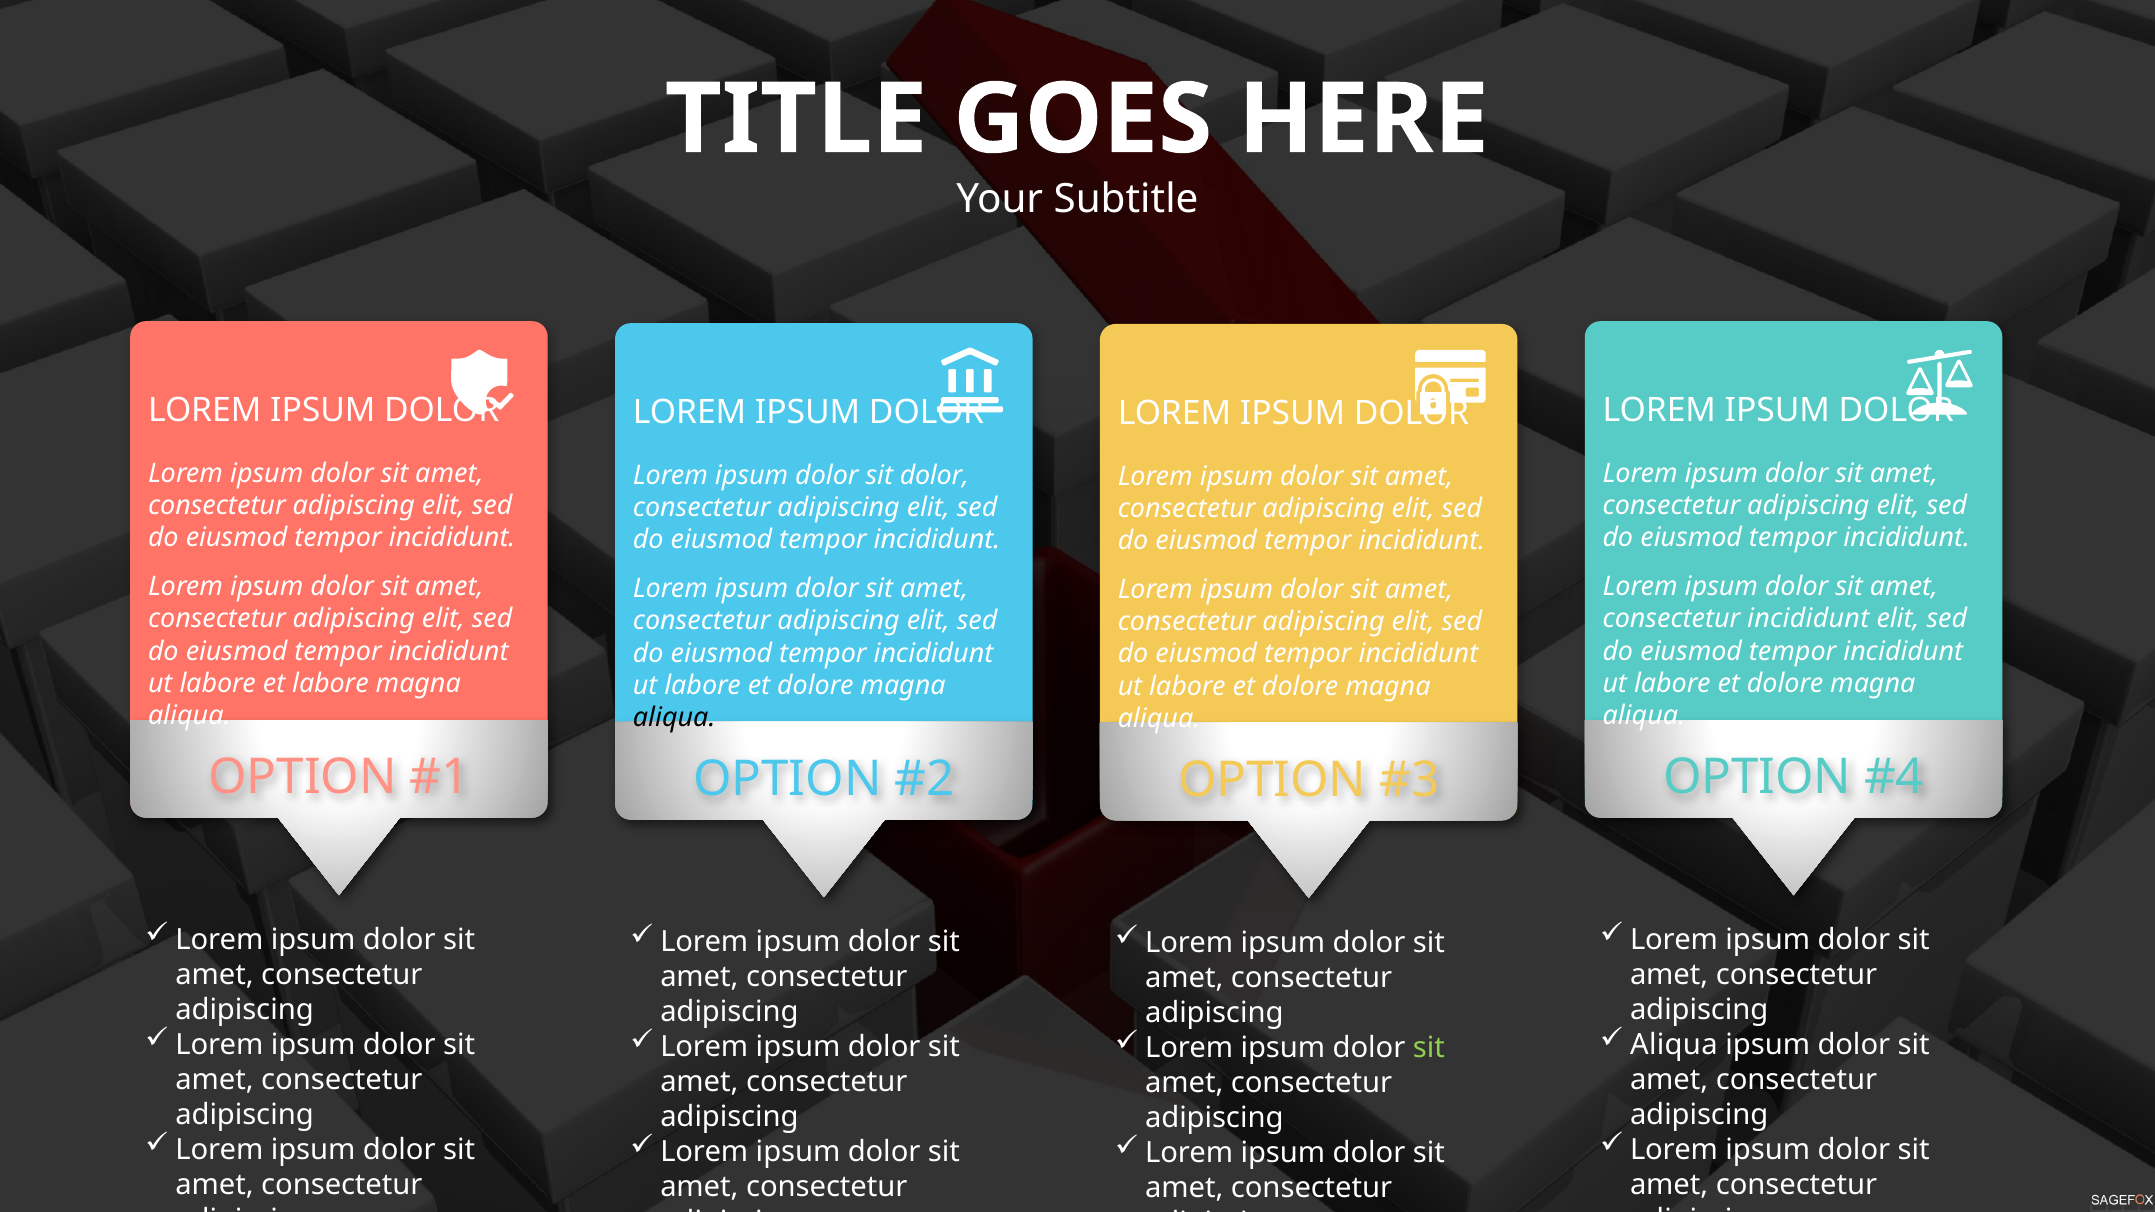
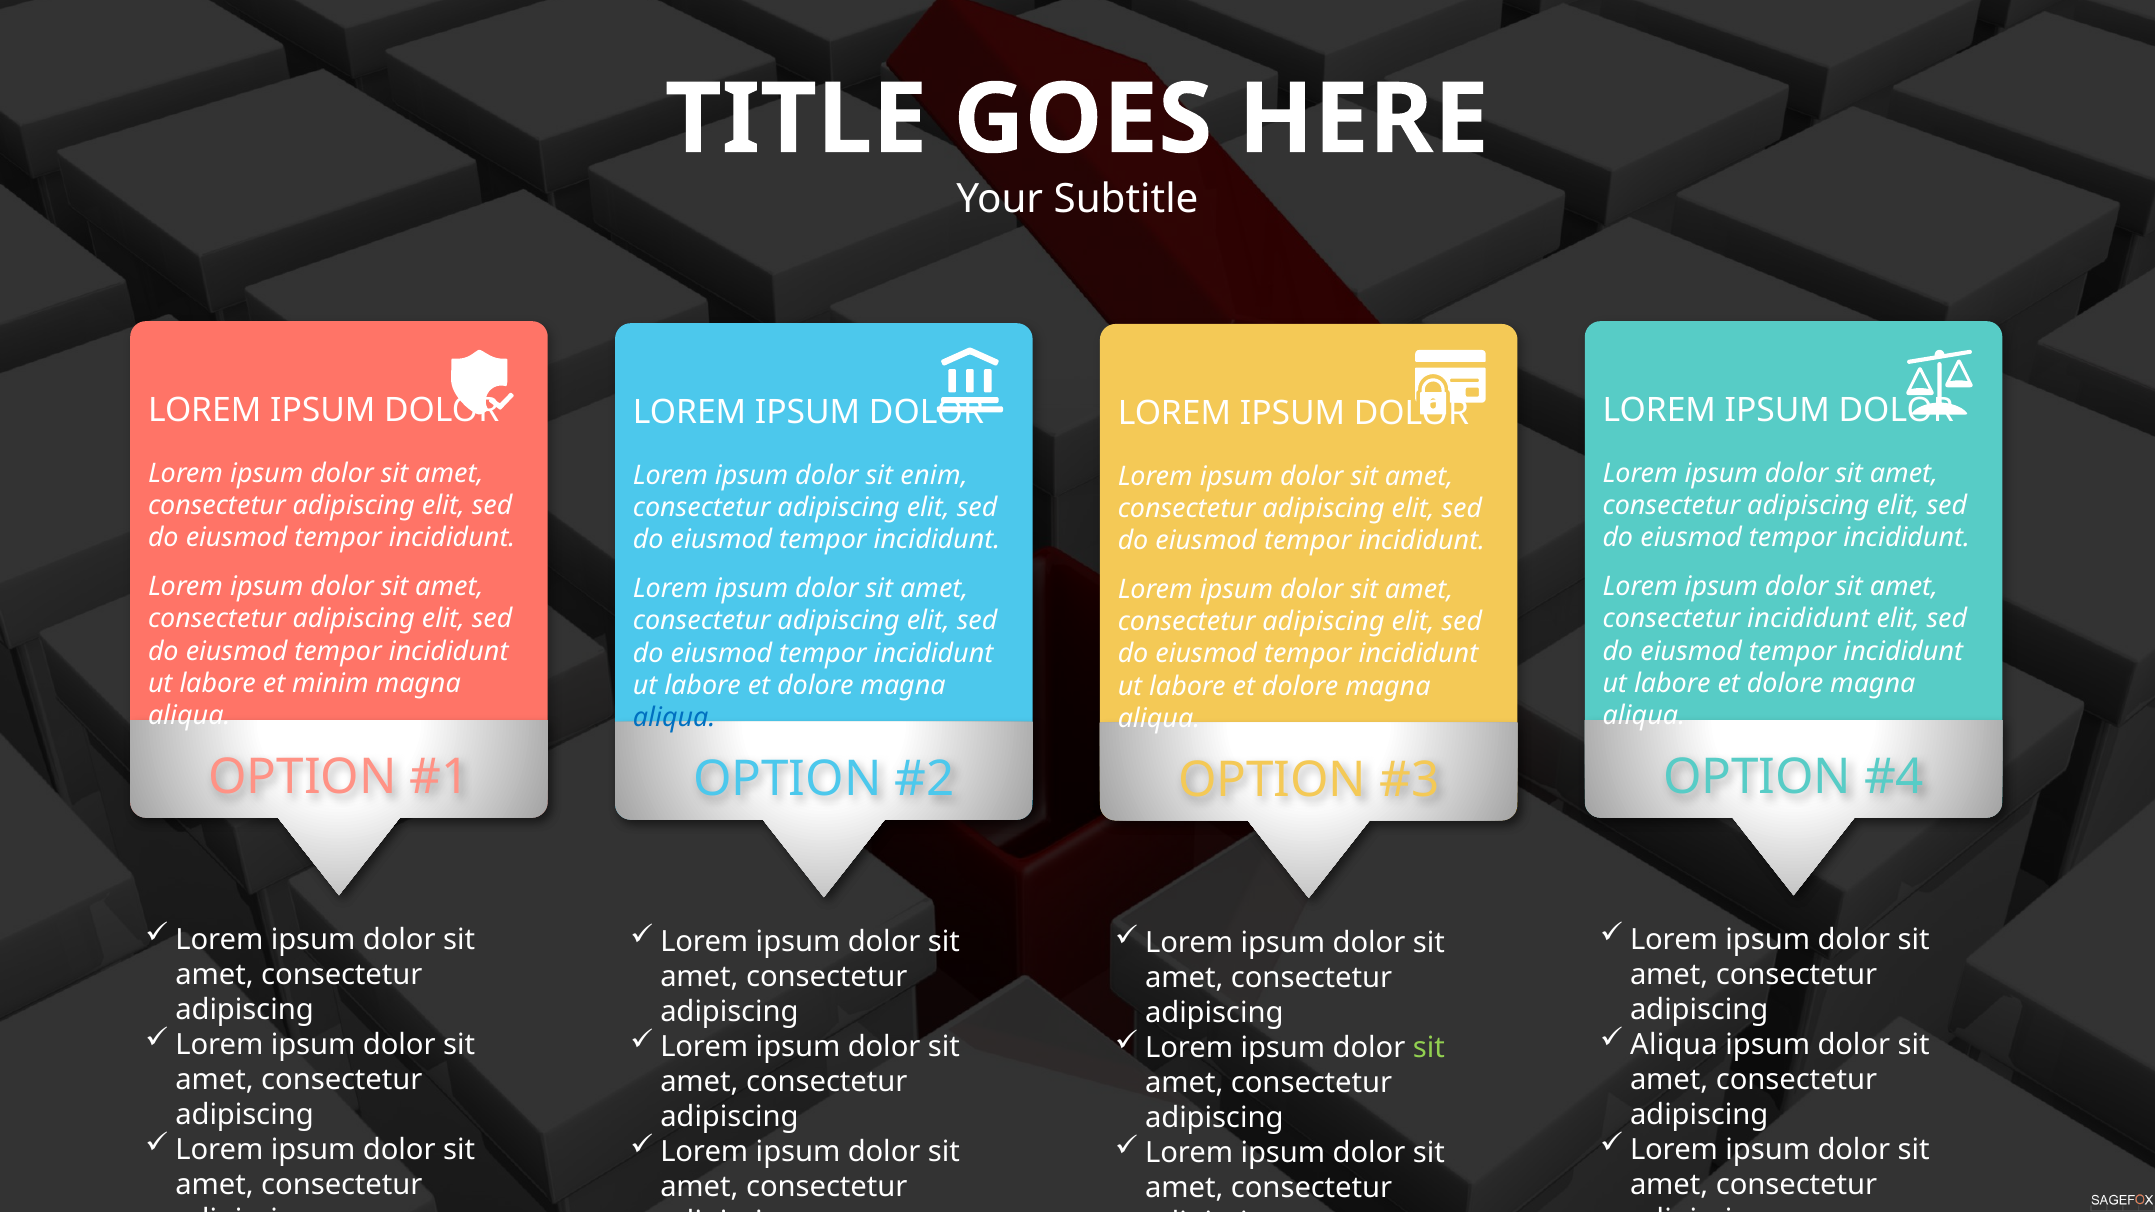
sit dolor: dolor -> enim
et labore: labore -> minim
aliqua at (674, 718) colour: black -> blue
